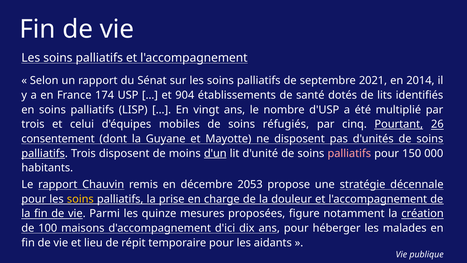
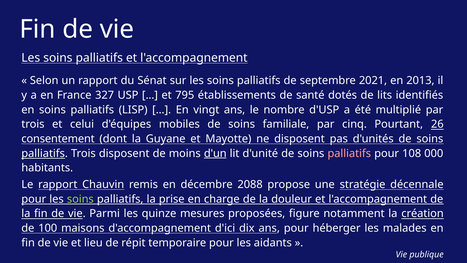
2014: 2014 -> 2013
174: 174 -> 327
904: 904 -> 795
réfugiés: réfugiés -> familiale
Pourtant underline: present -> none
150: 150 -> 108
2053: 2053 -> 2088
soins at (80, 199) colour: yellow -> light green
